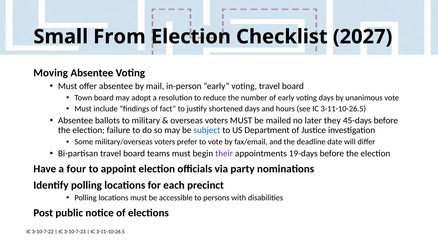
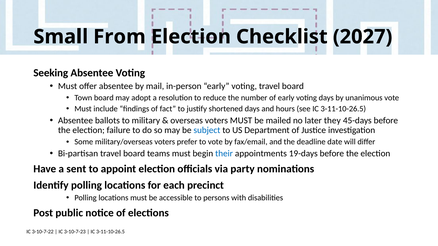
Moving: Moving -> Seeking
their colour: purple -> blue
four: four -> sent
